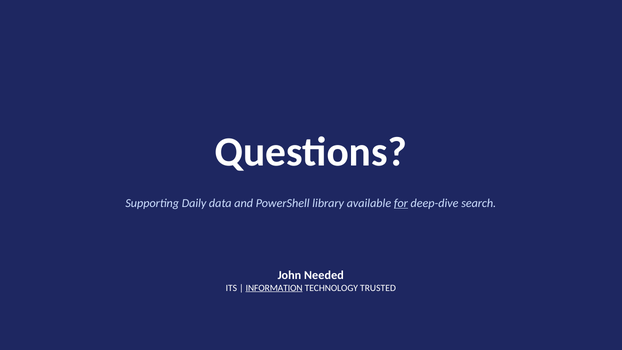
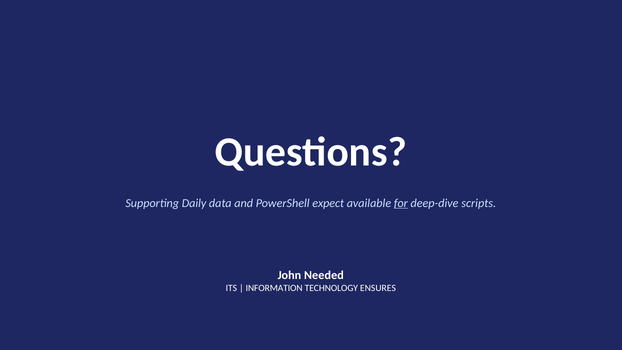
library: library -> expect
search: search -> scripts
INFORMATION underline: present -> none
TRUSTED: TRUSTED -> ENSURES
